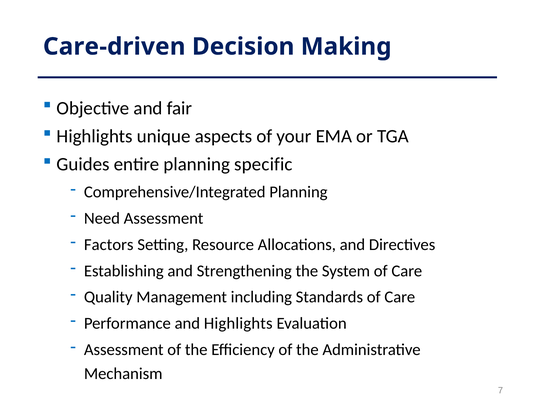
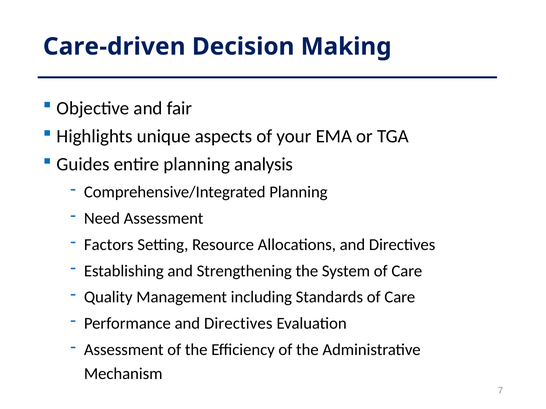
specific: specific -> analysis
Performance and Highlights: Highlights -> Directives
